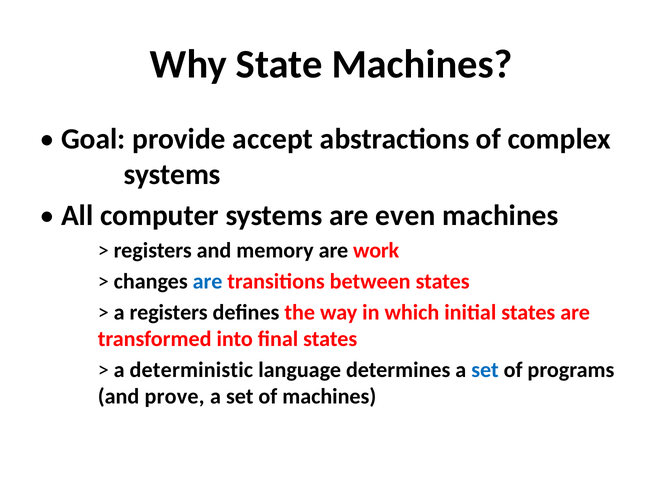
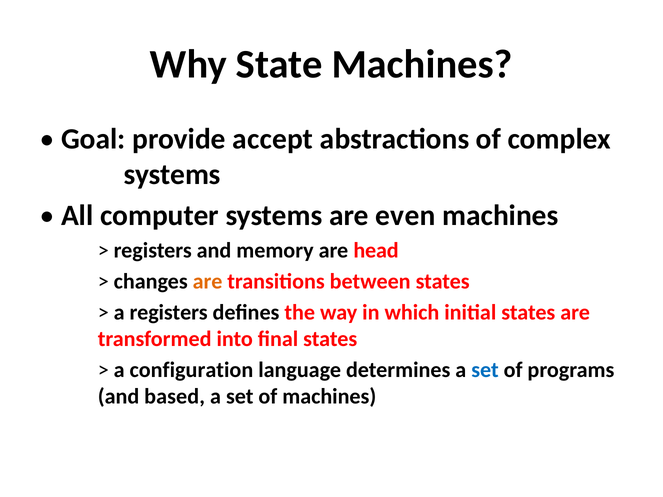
work: work -> head
are at (208, 282) colour: blue -> orange
deterministic: deterministic -> configuration
prove: prove -> based
